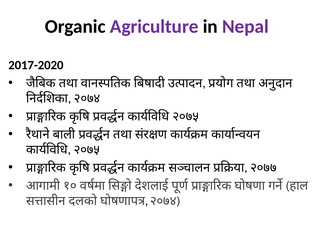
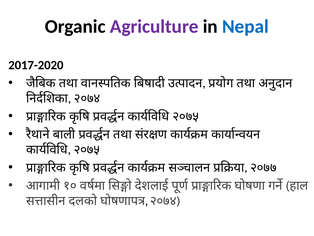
Nepal colour: purple -> blue
